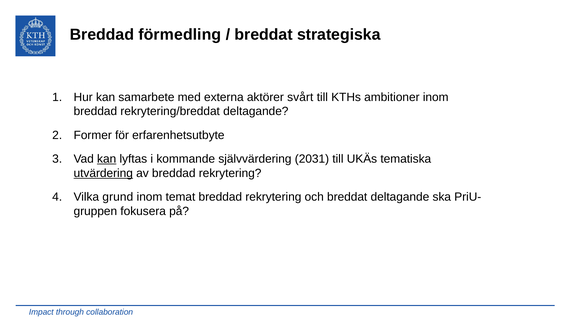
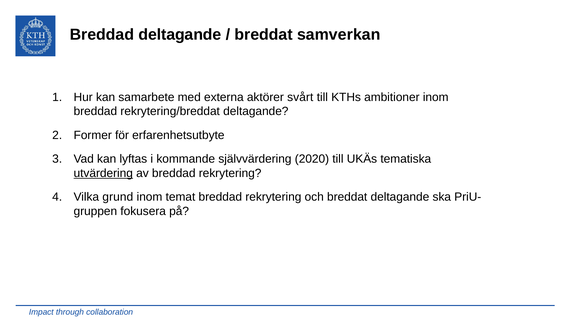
Breddad förmedling: förmedling -> deltagande
strategiska: strategiska -> samverkan
kan at (107, 159) underline: present -> none
2031: 2031 -> 2020
